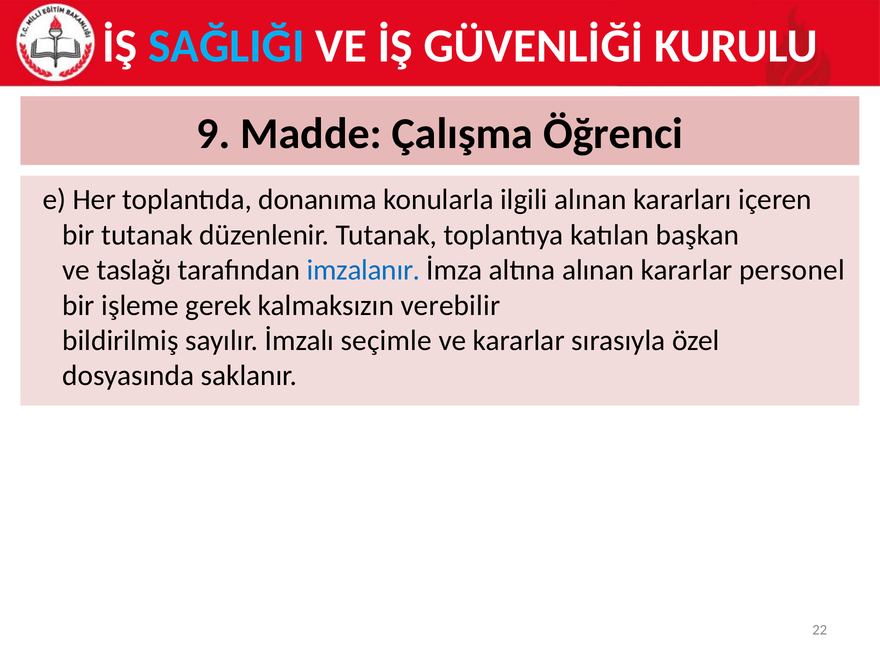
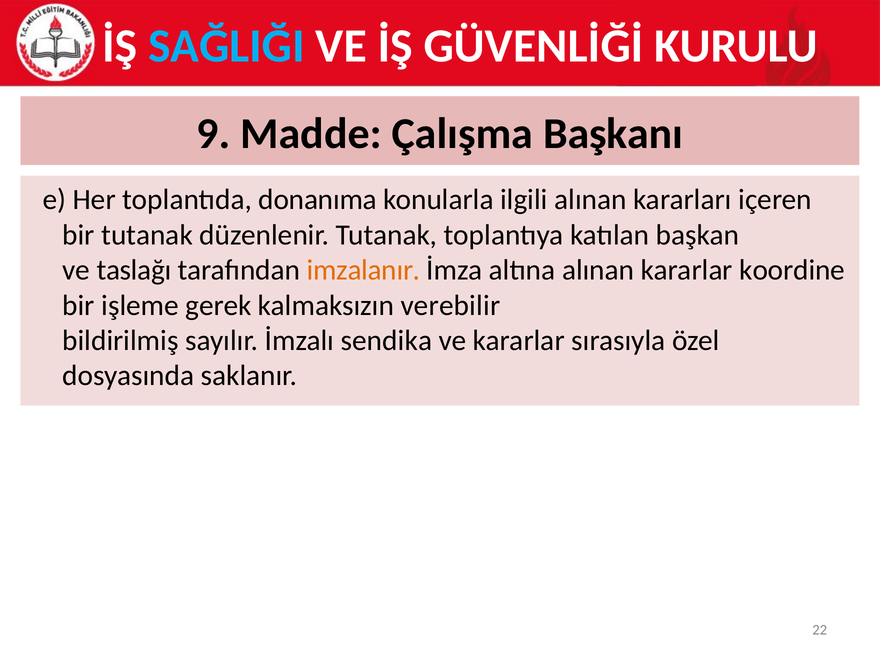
Öğrenci: Öğrenci -> Başkanı
imzalanır colour: blue -> orange
personel: personel -> koordine
seçimle: seçimle -> sendika
